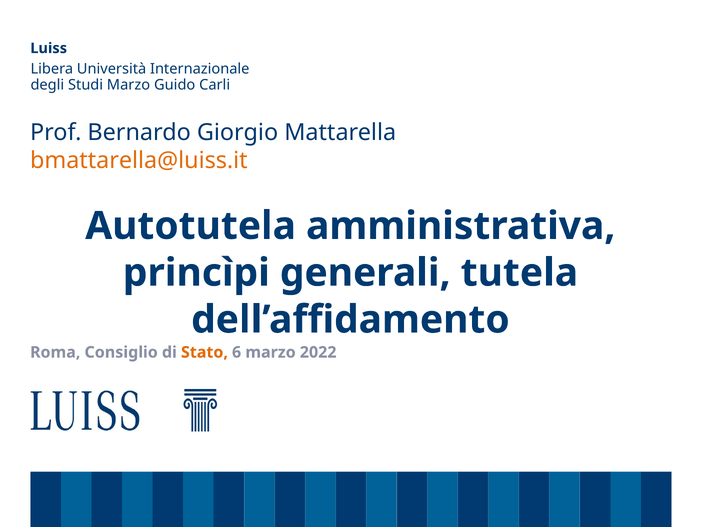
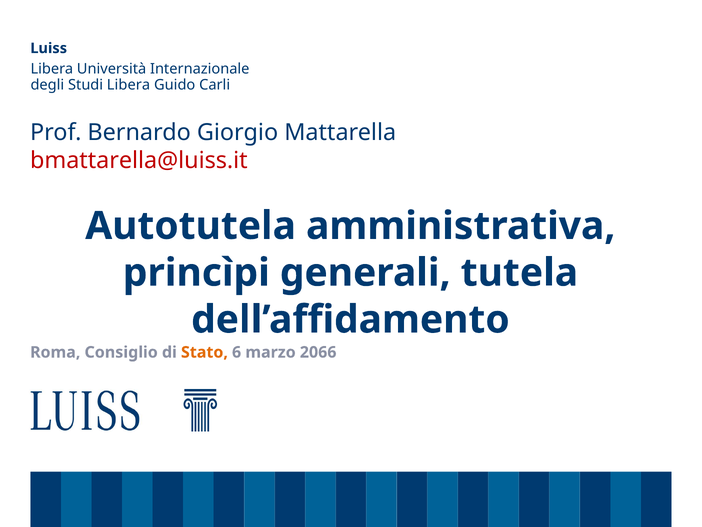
Studi Marzo: Marzo -> Libera
bmattarella@luiss.it colour: orange -> red
2022: 2022 -> 2066
